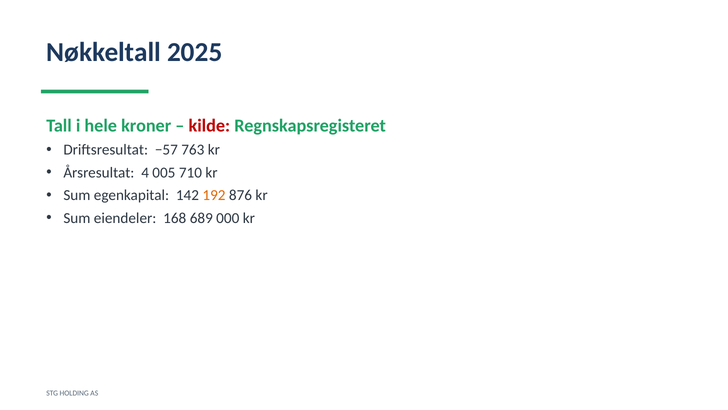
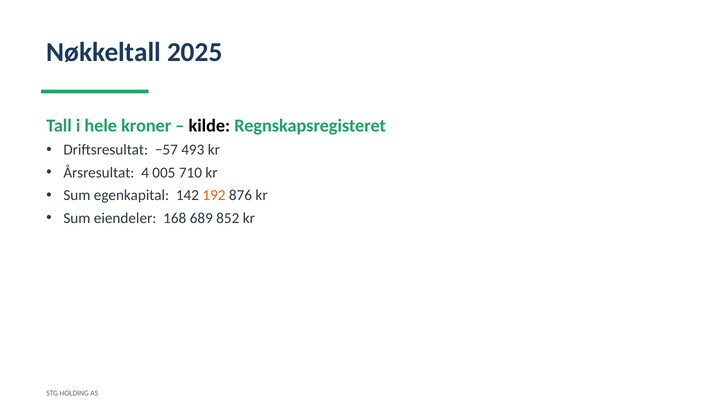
kilde colour: red -> black
763: 763 -> 493
000: 000 -> 852
